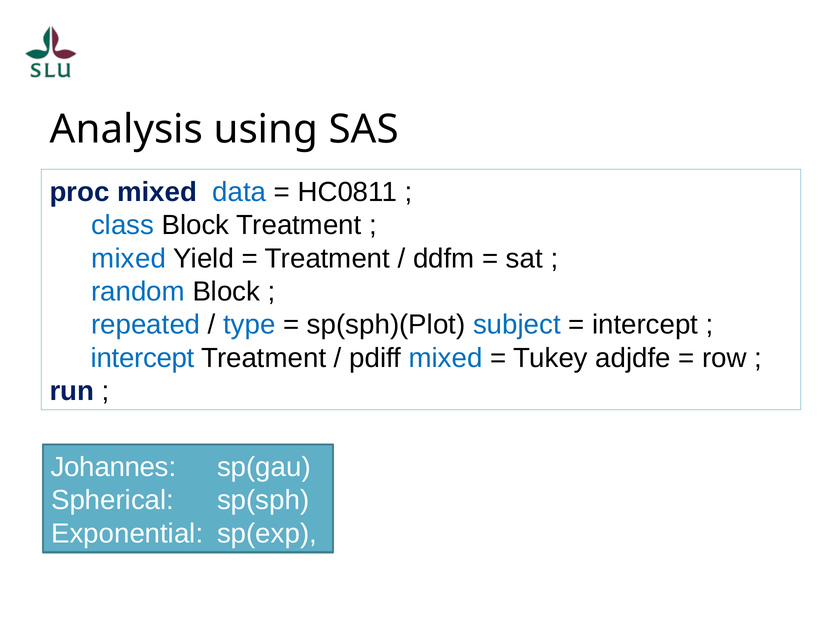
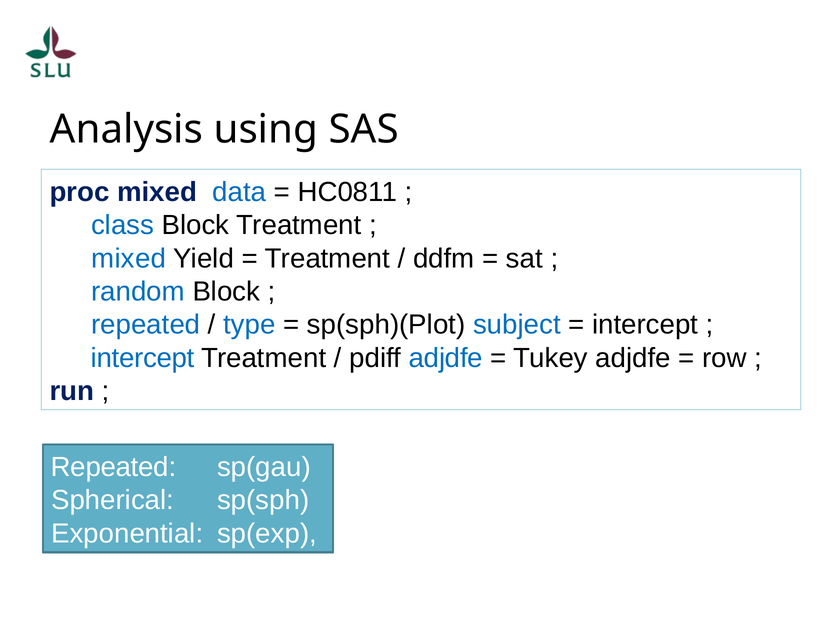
pdiff mixed: mixed -> adjdfe
Johannes at (113, 468): Johannes -> Repeated
